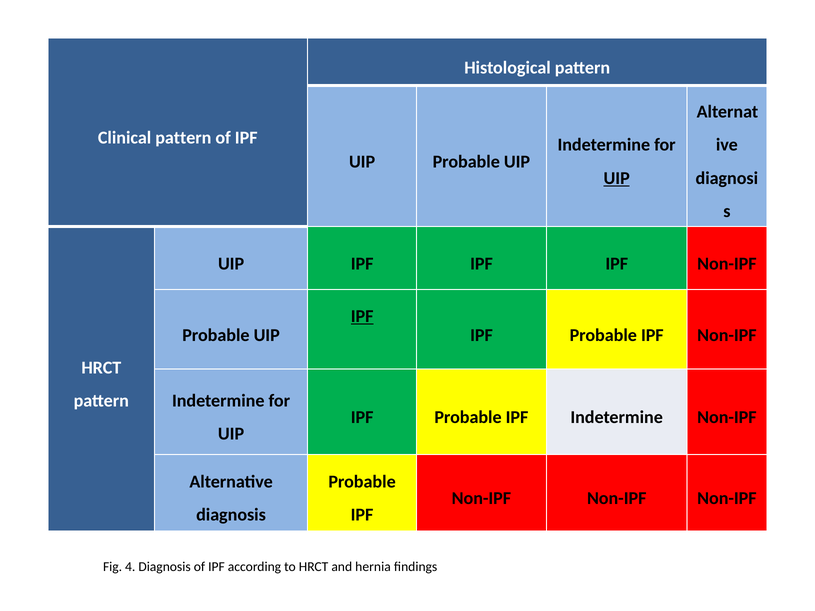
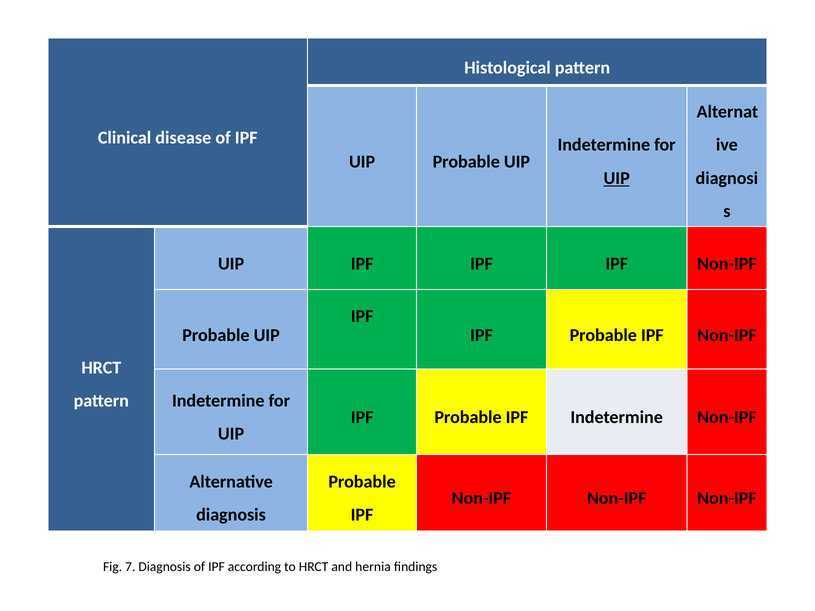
Clinical pattern: pattern -> disease
IPF at (362, 316) underline: present -> none
4: 4 -> 7
